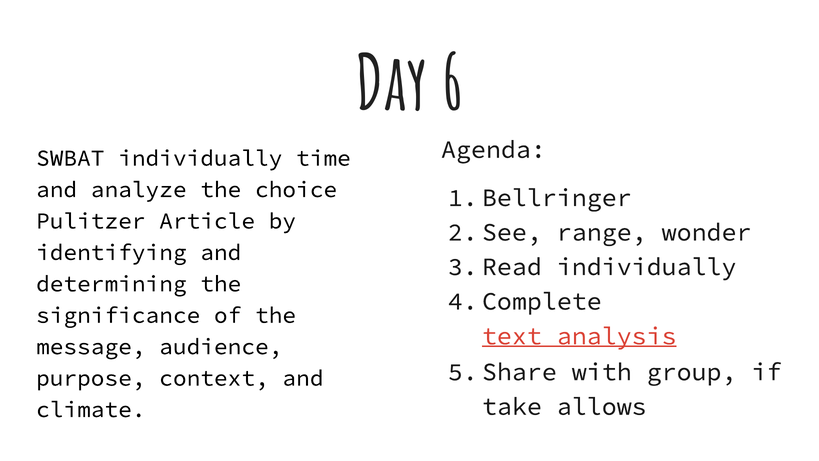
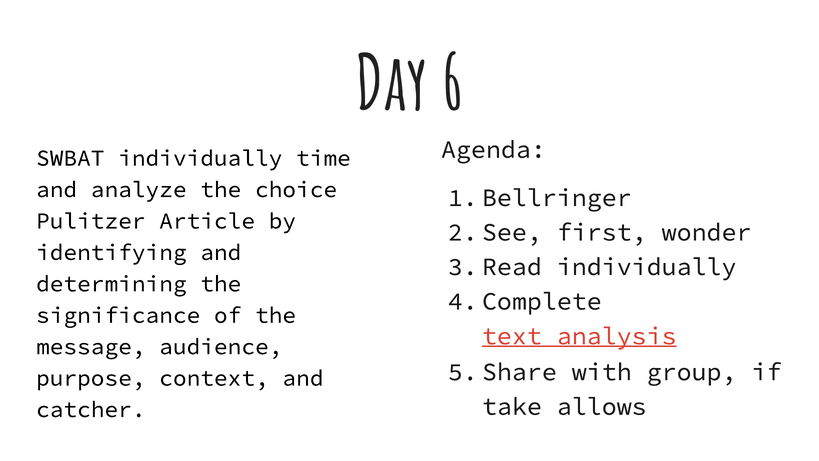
range: range -> first
climate: climate -> catcher
